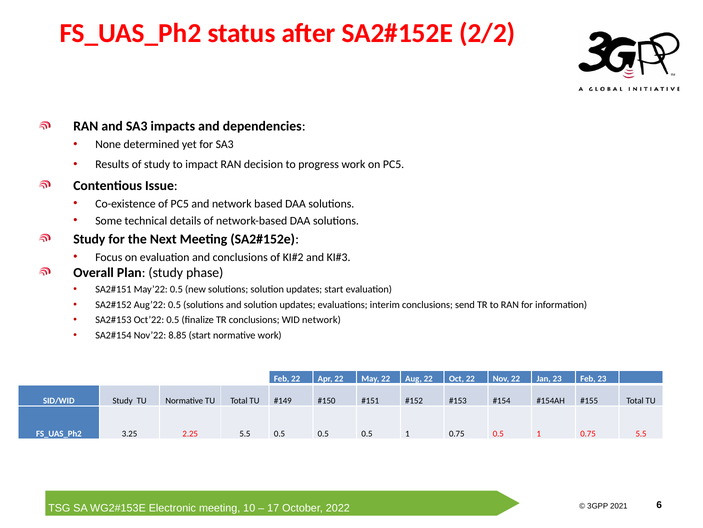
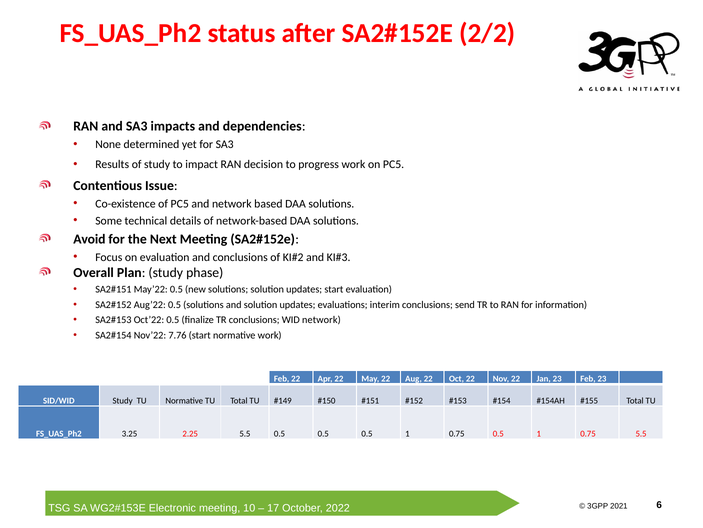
Study at (89, 239): Study -> Avoid
8.85: 8.85 -> 7.76
